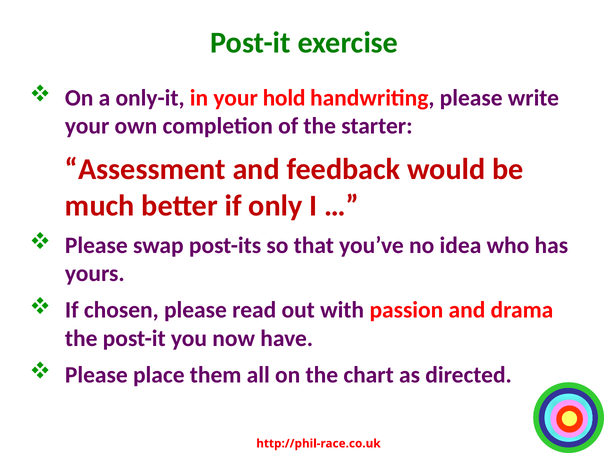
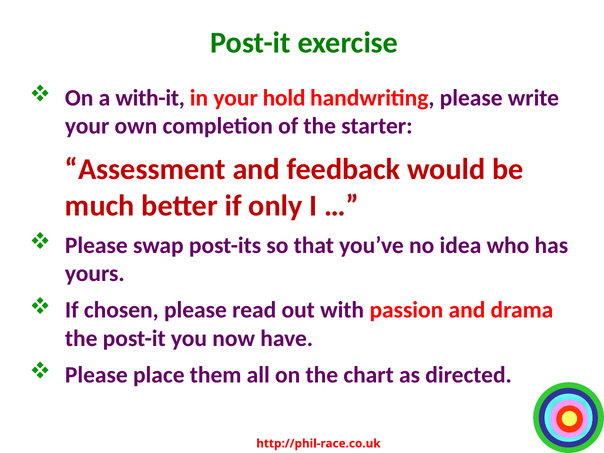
only-it: only-it -> with-it
